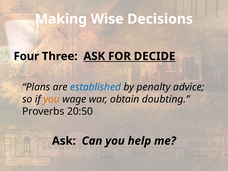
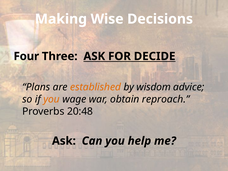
established colour: blue -> orange
penalty: penalty -> wisdom
doubting: doubting -> reproach
20:50: 20:50 -> 20:48
